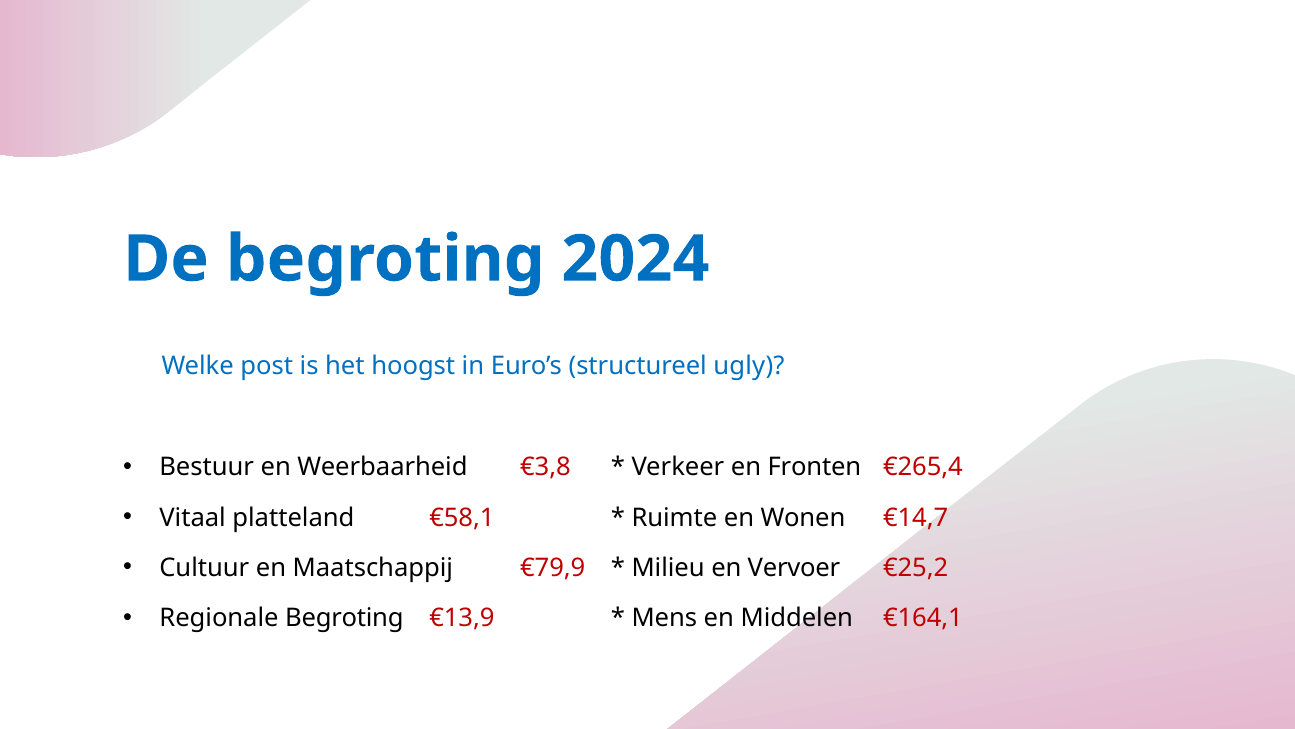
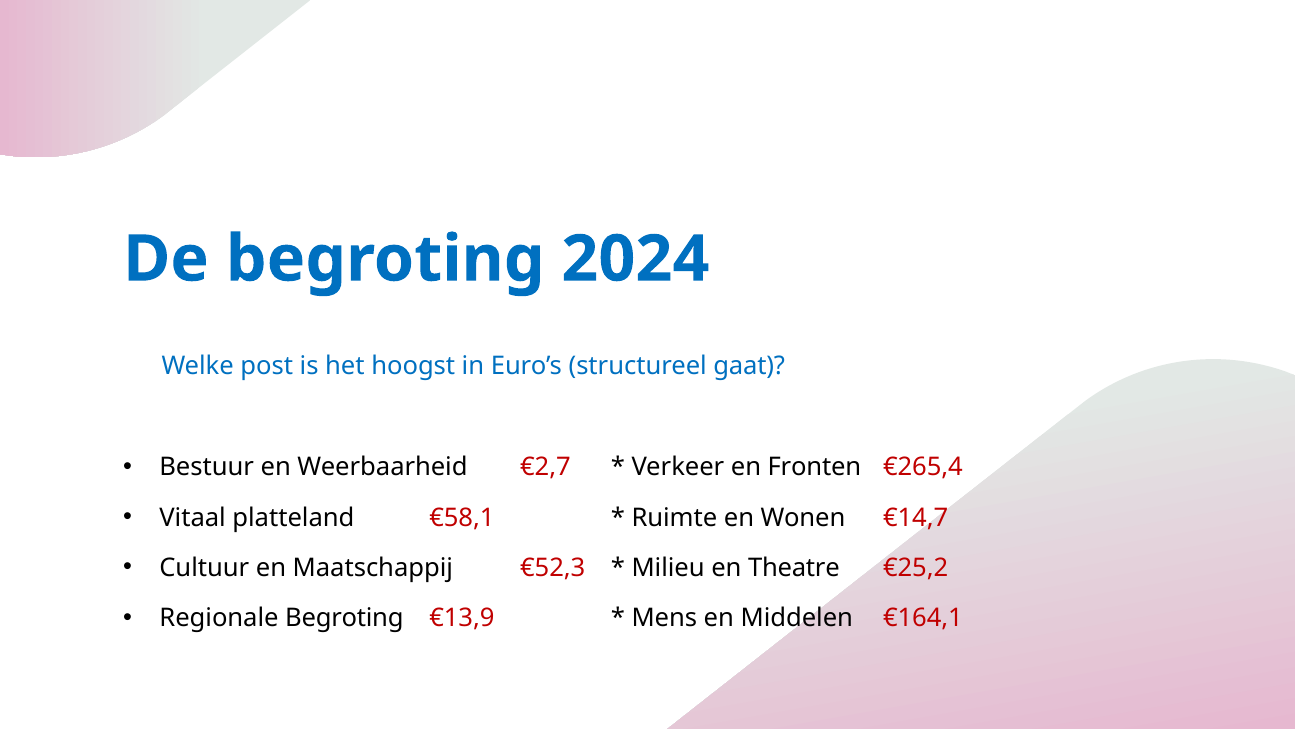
ugly: ugly -> gaat
€3,8: €3,8 -> €2,7
€79,9: €79,9 -> €52,3
Vervoer: Vervoer -> Theatre
